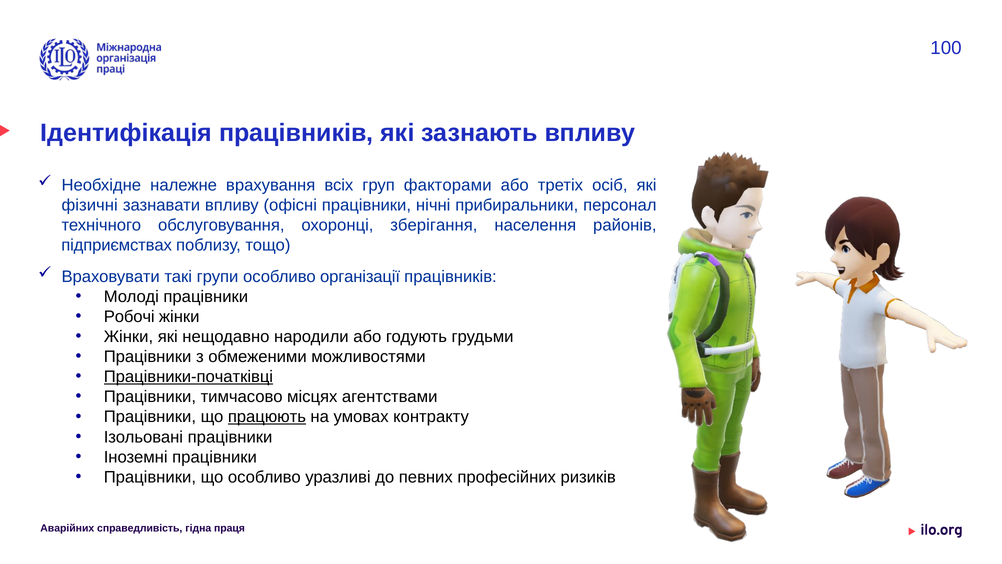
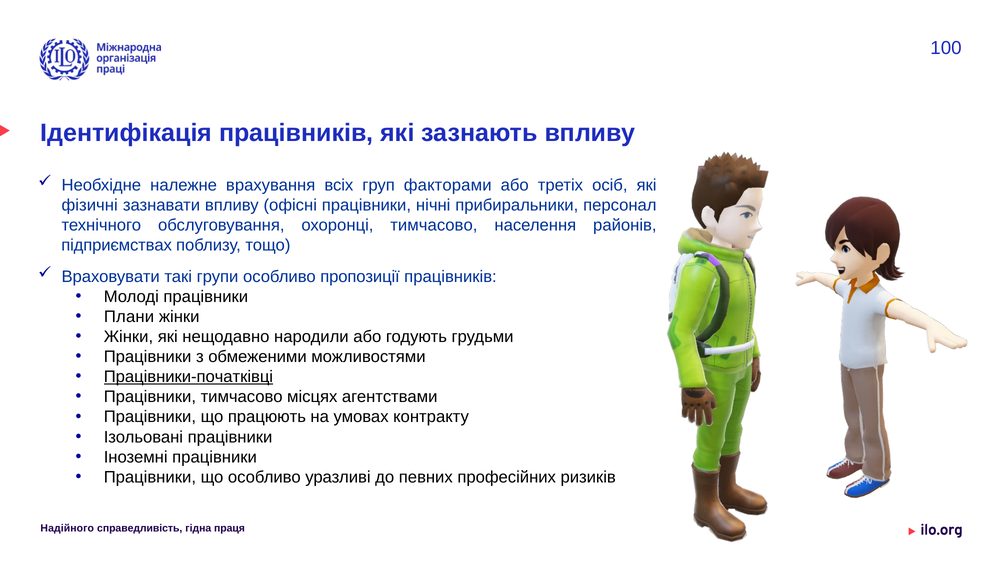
охоронці зберігання: зберігання -> тимчасово
організації: організації -> пропозиції
Робочі: Робочі -> Плани
працюють underline: present -> none
Аварійних: Аварійних -> Надійного
